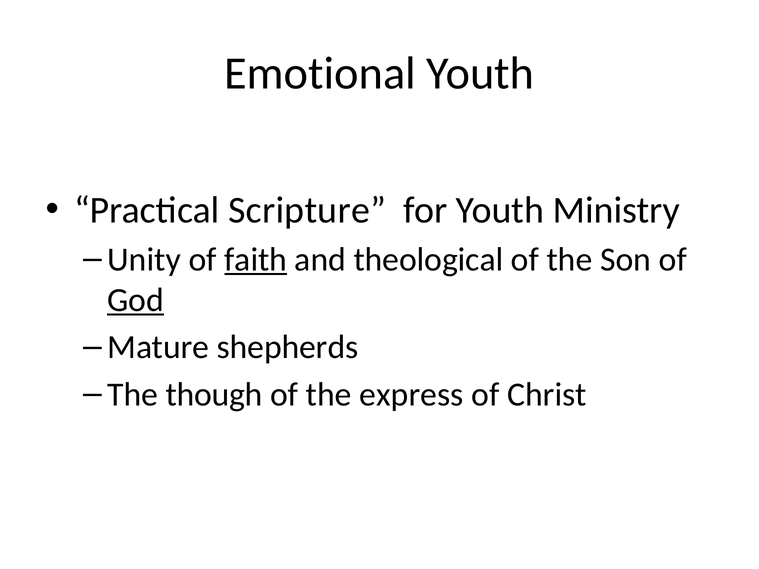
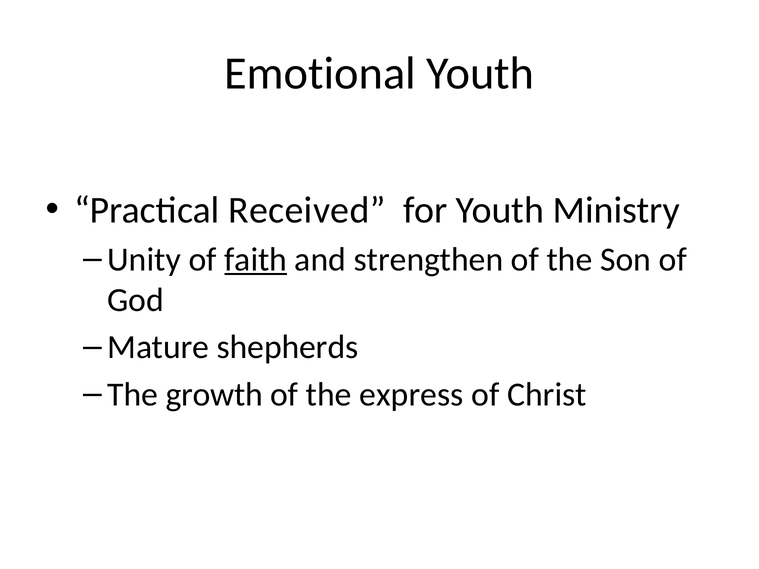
Scripture: Scripture -> Received
theological: theological -> strengthen
God underline: present -> none
though: though -> growth
